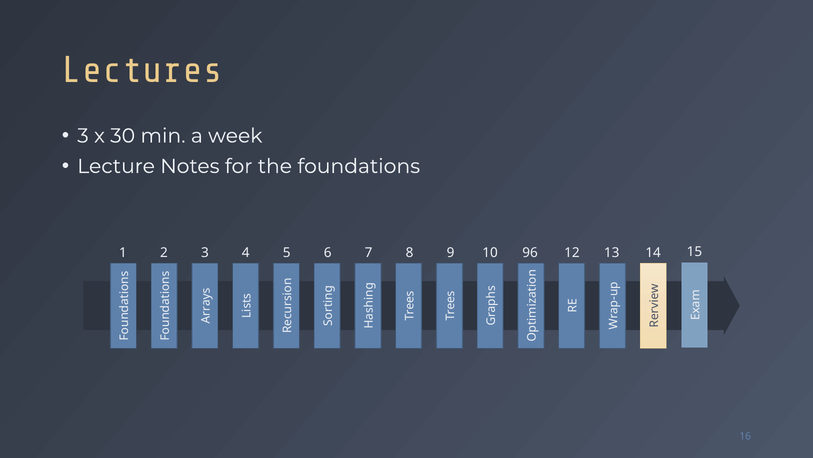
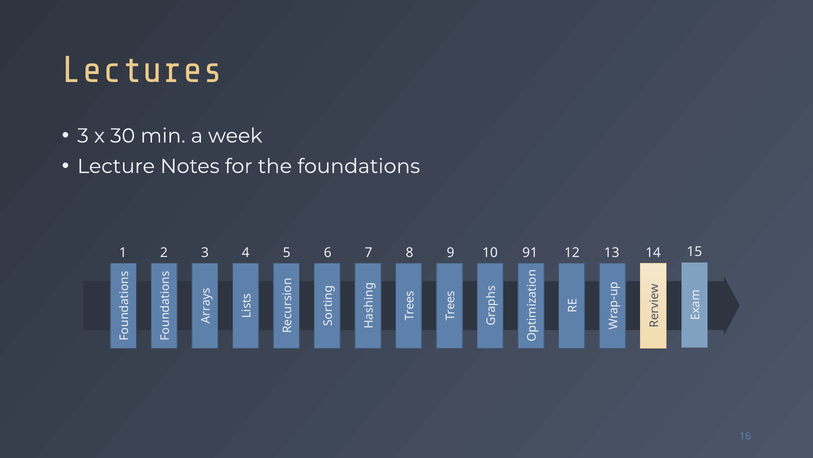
96: 96 -> 91
